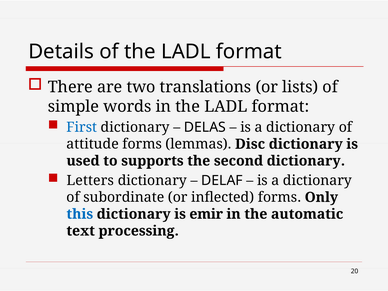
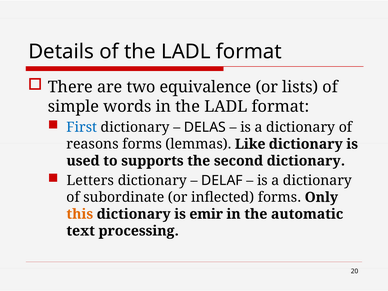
translations: translations -> equivalence
attitude: attitude -> reasons
Disc: Disc -> Like
this colour: blue -> orange
